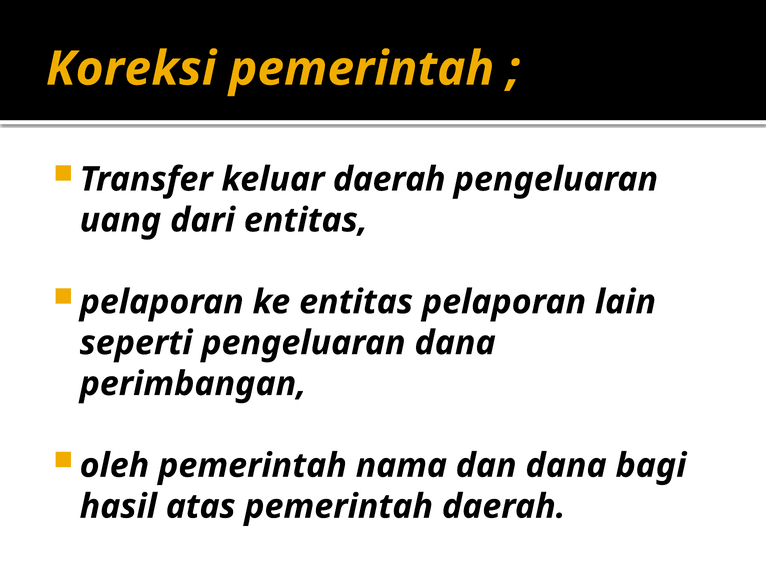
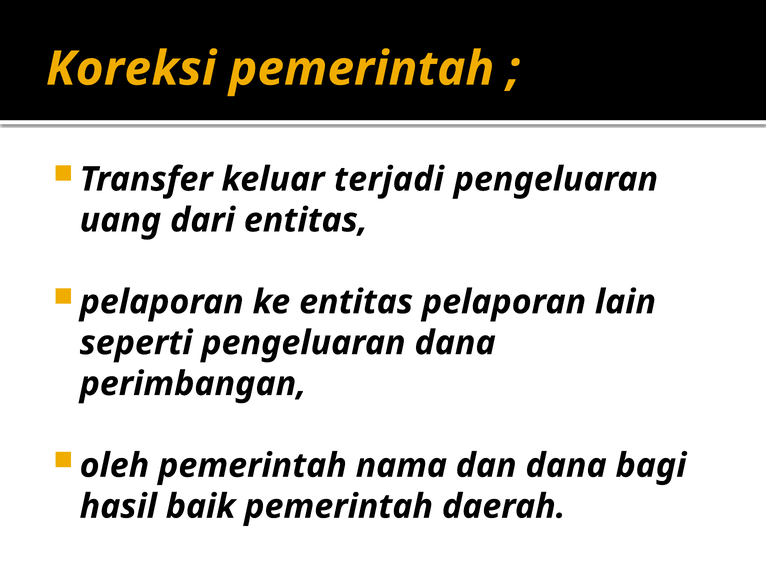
keluar daerah: daerah -> terjadi
atas: atas -> baik
